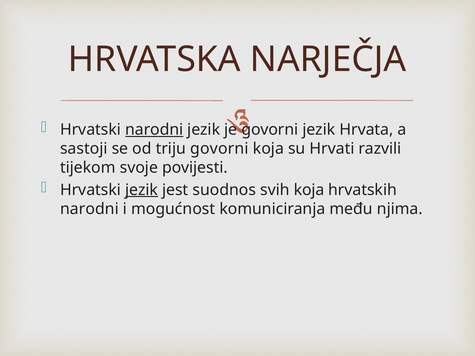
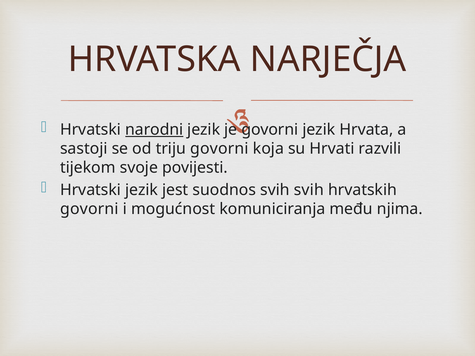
jezik at (142, 190) underline: present -> none
svih koja: koja -> svih
narodni at (89, 209): narodni -> govorni
